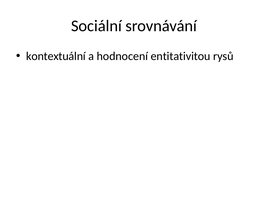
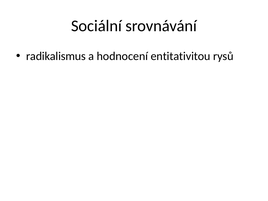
kontextuální: kontextuální -> radikalismus
